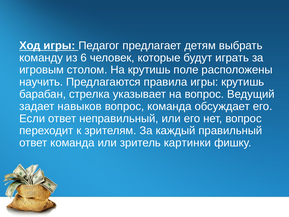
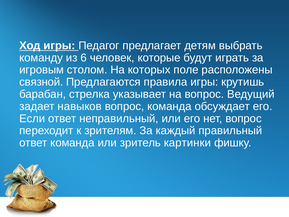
На крутишь: крутишь -> которых
научить: научить -> связной
